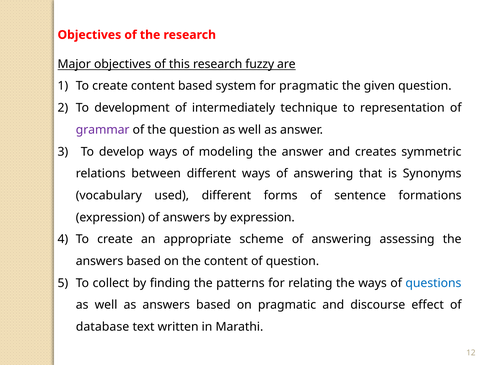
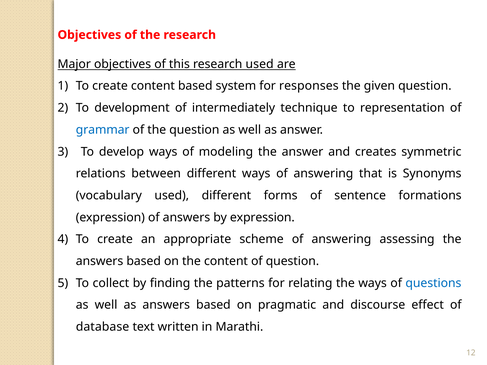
research fuzzy: fuzzy -> used
for pragmatic: pragmatic -> responses
grammar colour: purple -> blue
